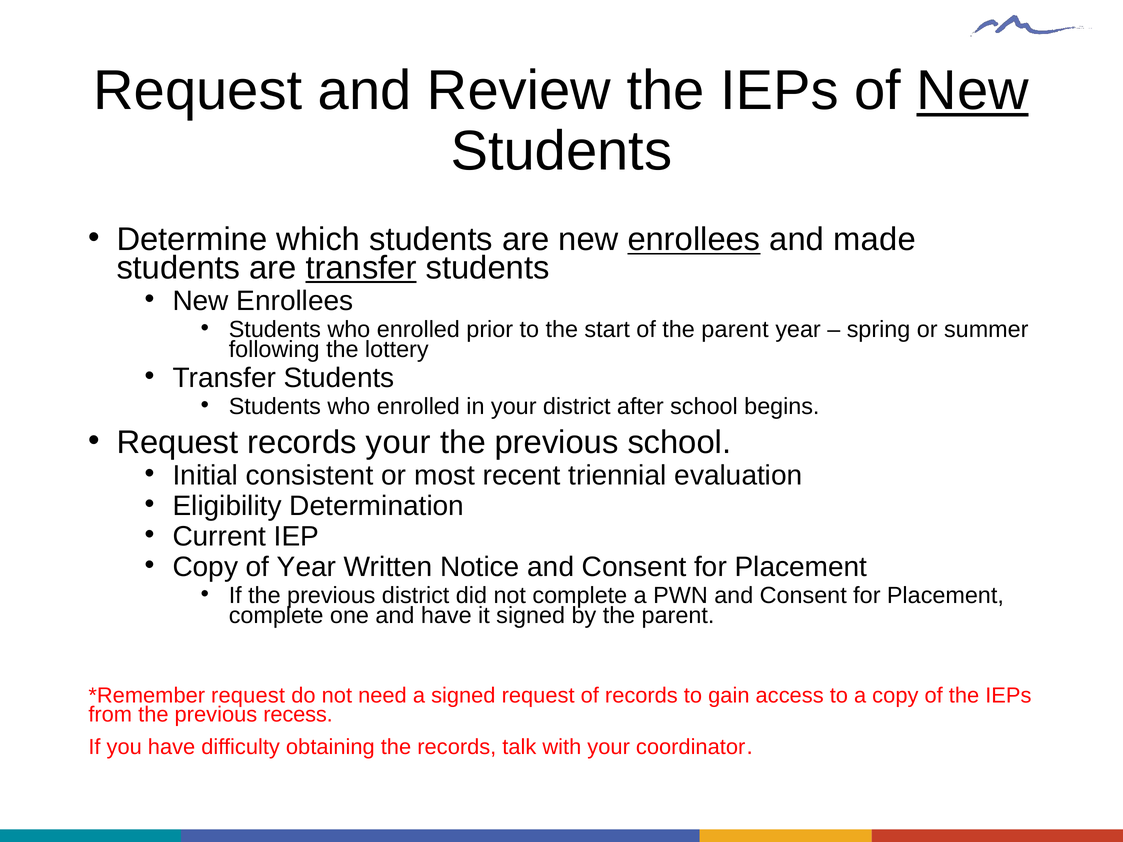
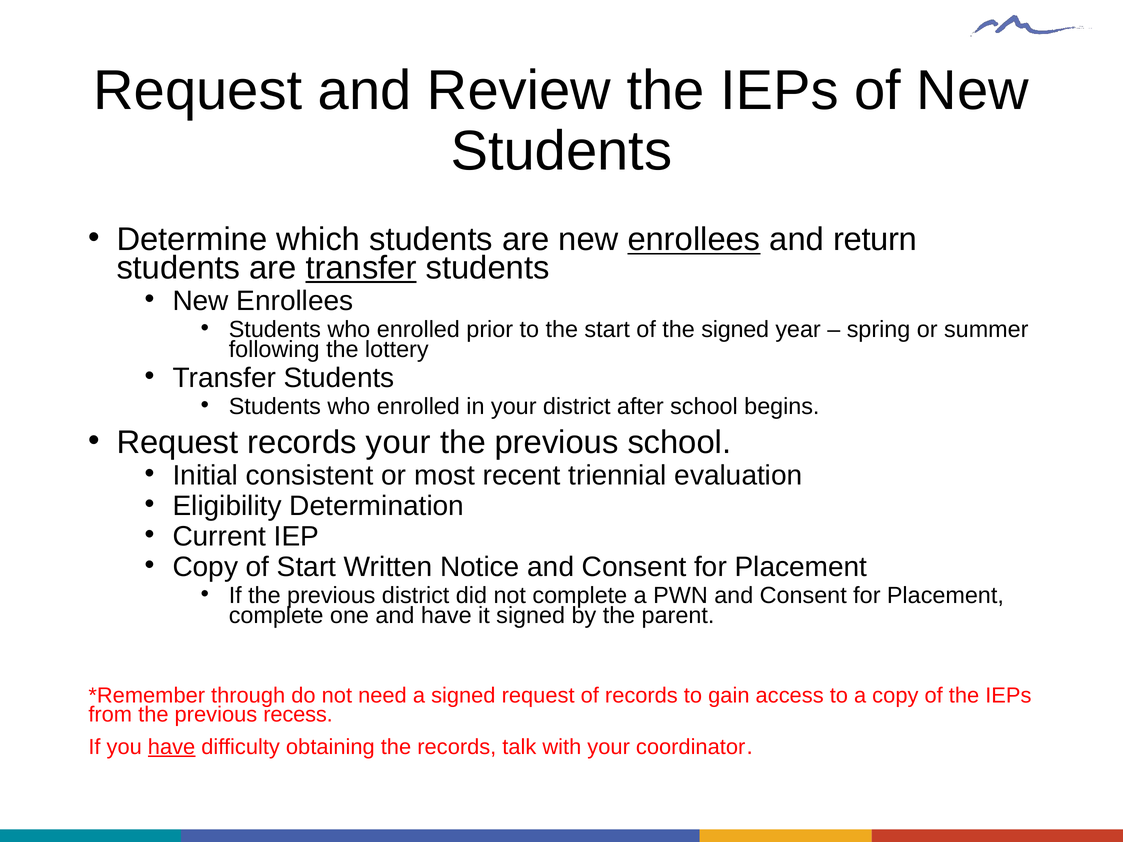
New at (973, 91) underline: present -> none
made: made -> return
of the parent: parent -> signed
of Year: Year -> Start
request at (248, 696): request -> through
have at (172, 747) underline: none -> present
